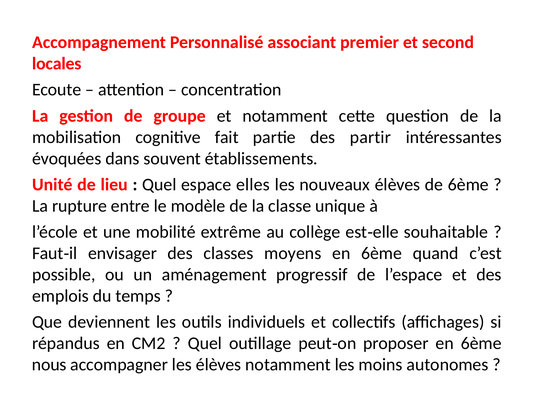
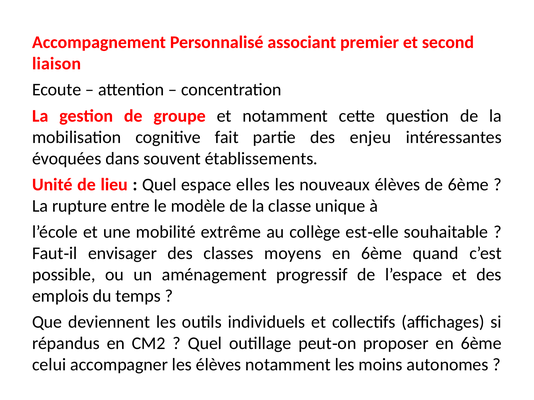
locales: locales -> liaison
partir: partir -> enjeu
nous: nous -> celui
